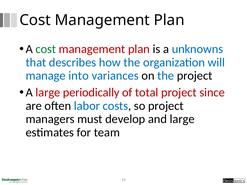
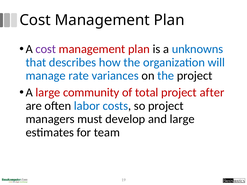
cost at (46, 49) colour: green -> purple
into: into -> rate
periodically: periodically -> community
since: since -> after
